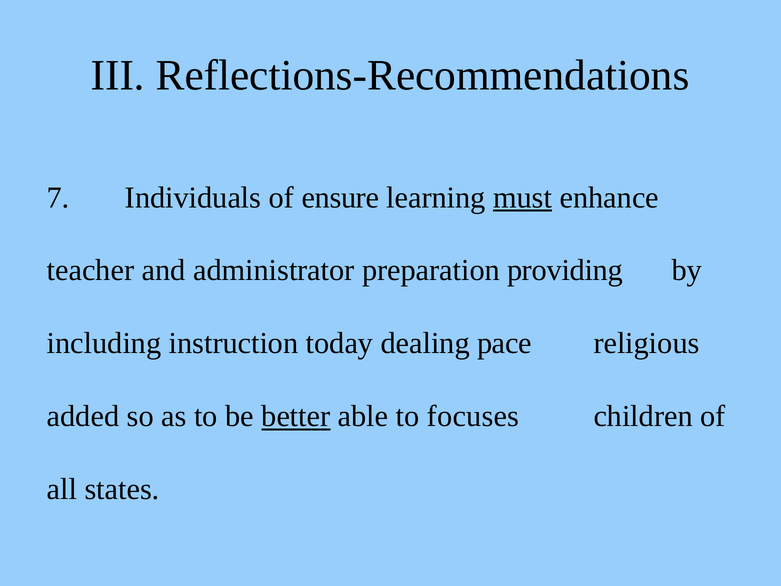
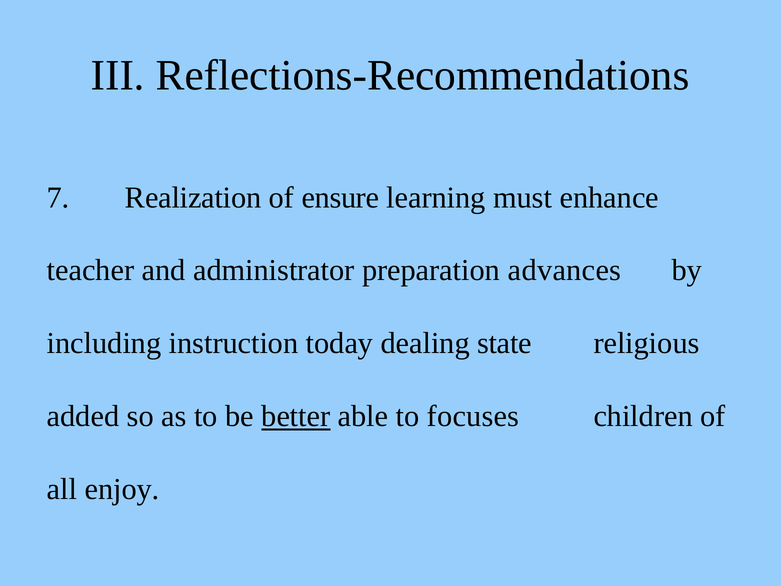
Individuals: Individuals -> Realization
must underline: present -> none
providing: providing -> advances
pace: pace -> state
states: states -> enjoy
